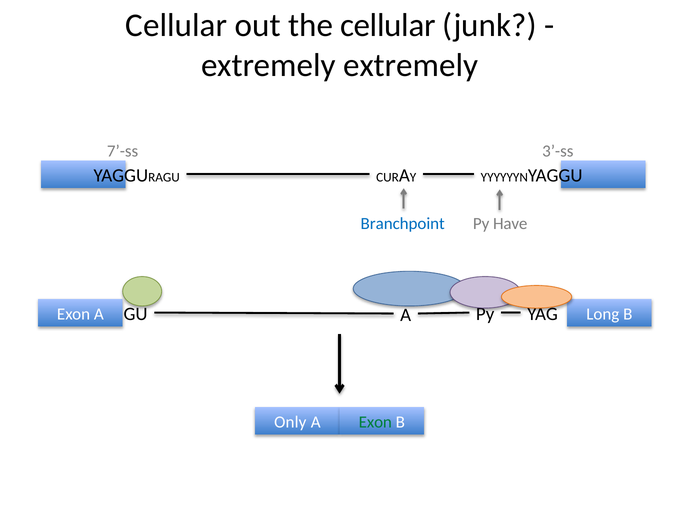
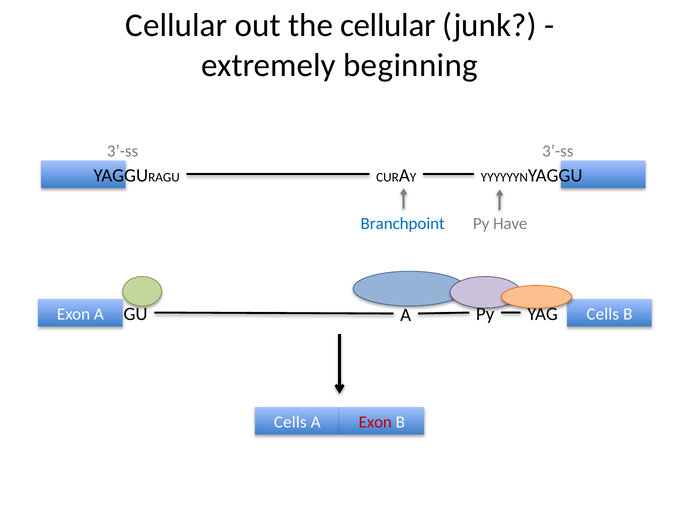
extremely extremely: extremely -> beginning
7’-ss at (123, 151): 7’-ss -> 3’-ss
Long at (603, 314): Long -> Cells
Only at (290, 422): Only -> Cells
Exon at (375, 422) colour: green -> red
